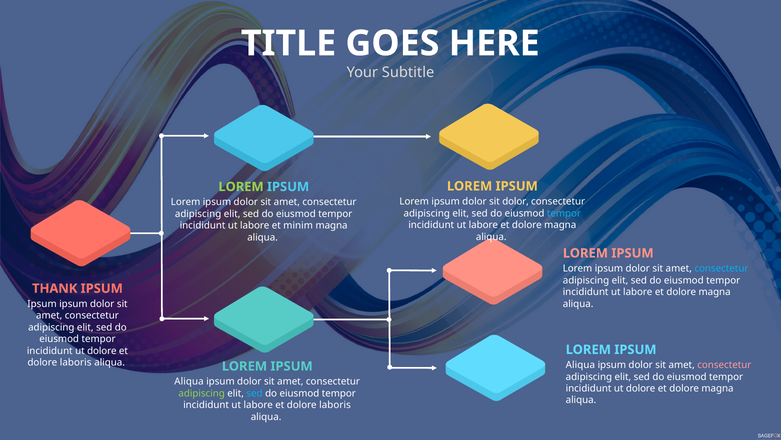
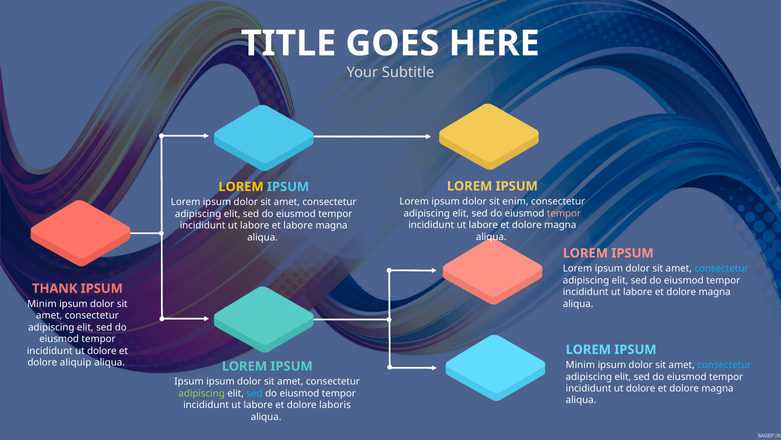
LOREM at (241, 187) colour: light green -> yellow
sit dolor: dolor -> enim
tempor at (564, 213) colour: light blue -> pink
et minim: minim -> labore
Ipsum at (42, 303): Ipsum -> Minim
laboris at (76, 362): laboris -> aliquip
Aliqua at (580, 364): Aliqua -> Minim
consectetur at (724, 364) colour: pink -> light blue
Aliqua at (189, 381): Aliqua -> Ipsum
